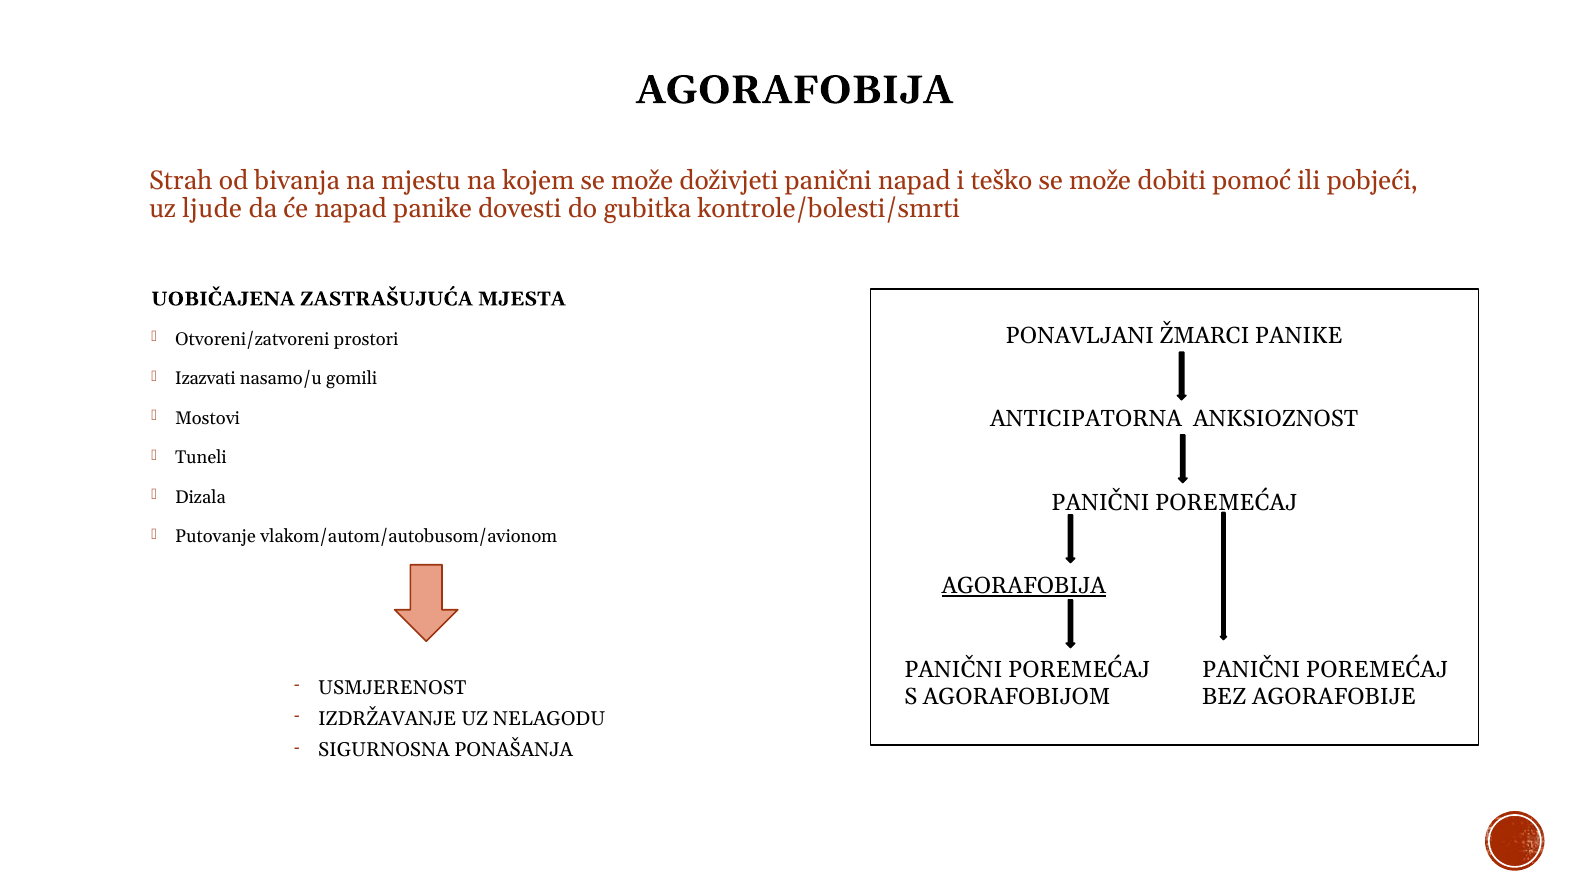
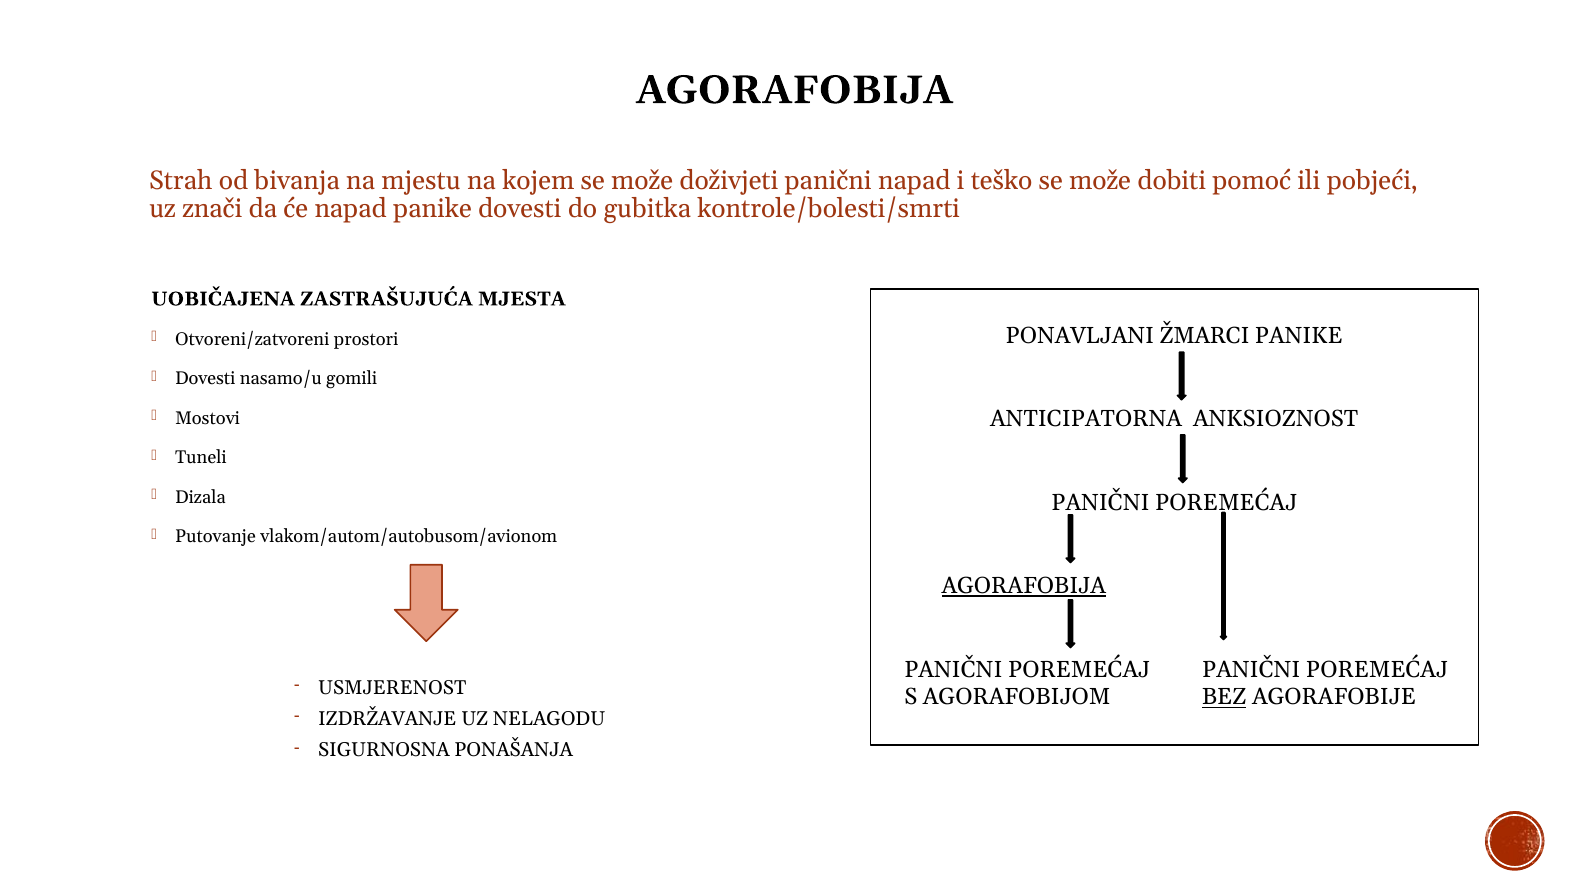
ljude: ljude -> znači
Izazvati at (205, 379): Izazvati -> Dovesti
BEZ underline: none -> present
